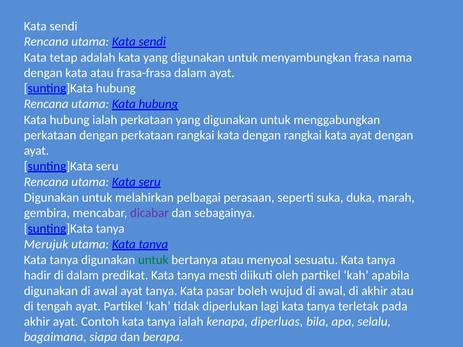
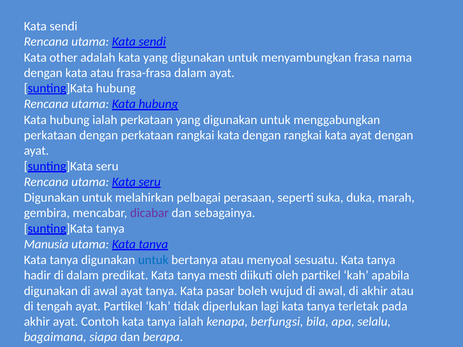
tetap: tetap -> other
Merujuk: Merujuk -> Manusia
untuk at (153, 260) colour: green -> blue
diperluas: diperluas -> berfungsi
